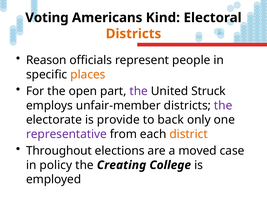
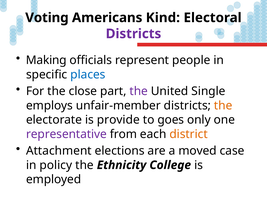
Districts at (133, 34) colour: orange -> purple
Reason: Reason -> Making
places colour: orange -> blue
open: open -> close
Struck: Struck -> Single
the at (223, 105) colour: purple -> orange
back: back -> goes
Throughout: Throughout -> Attachment
Creating: Creating -> Ethnicity
